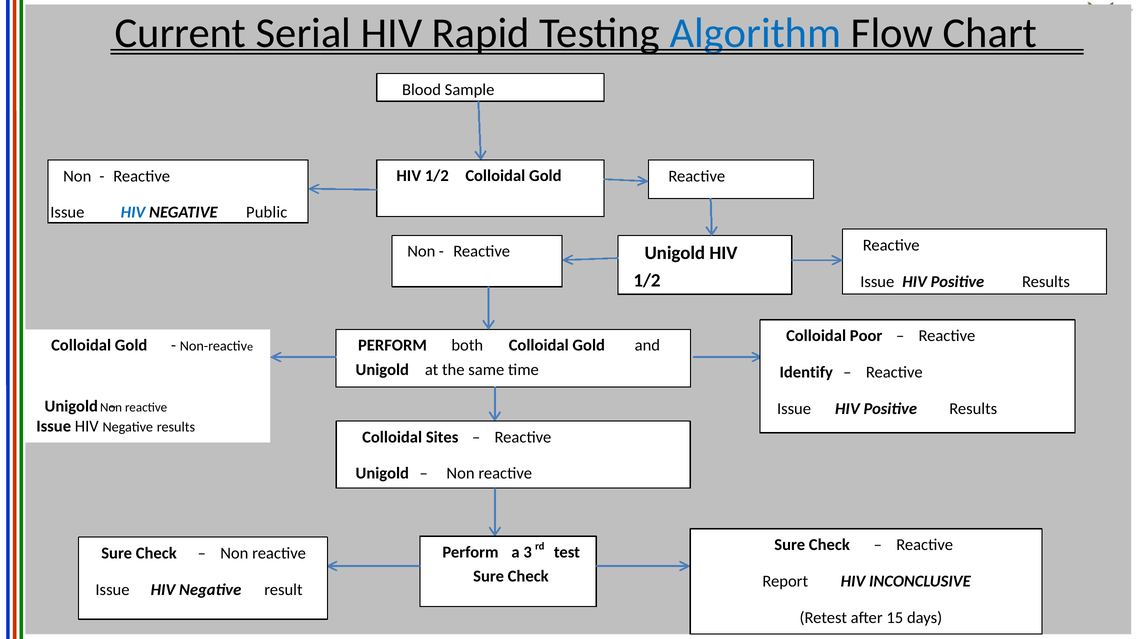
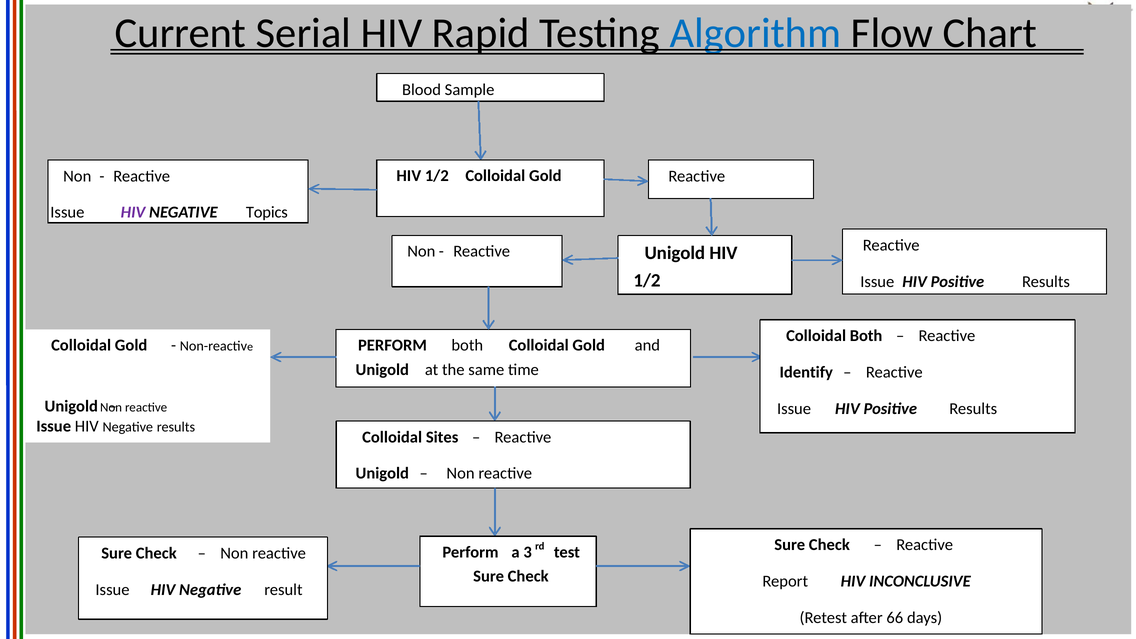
HIV at (133, 212) colour: blue -> purple
Public: Public -> Topics
Colloidal Poor: Poor -> Both
15: 15 -> 66
